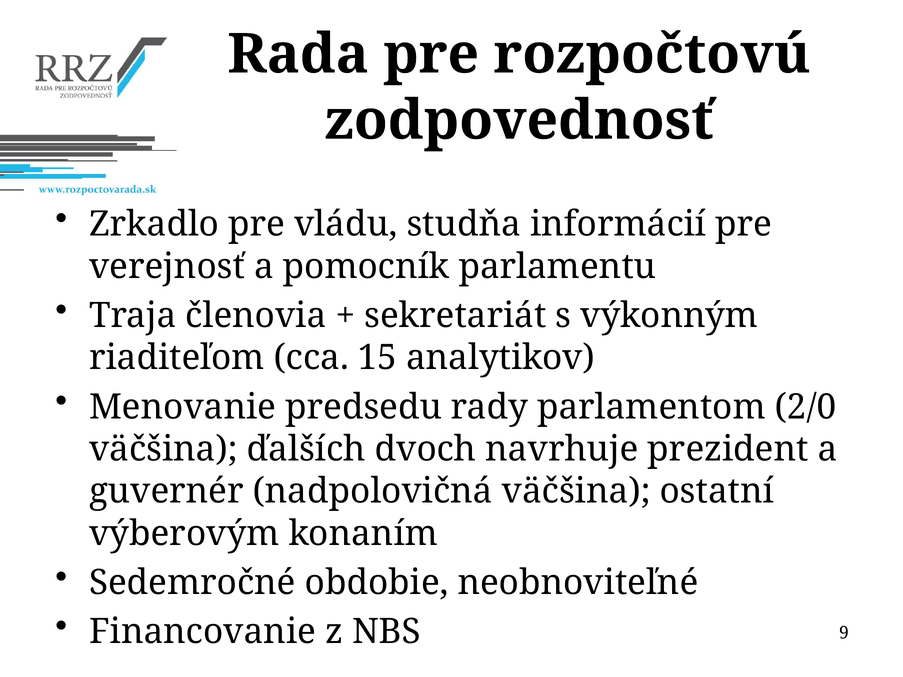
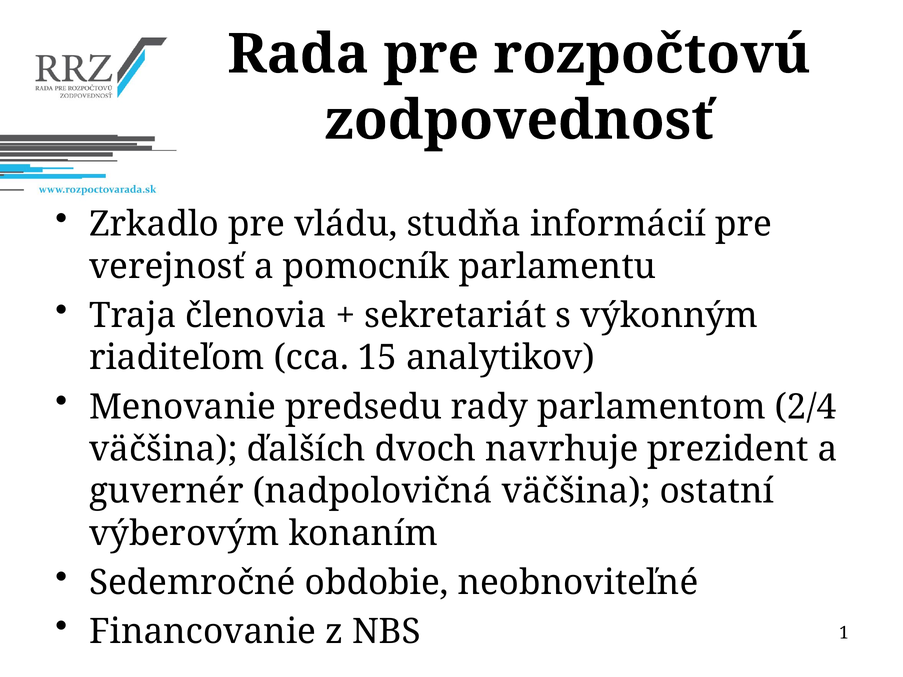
2/0: 2/0 -> 2/4
9: 9 -> 1
